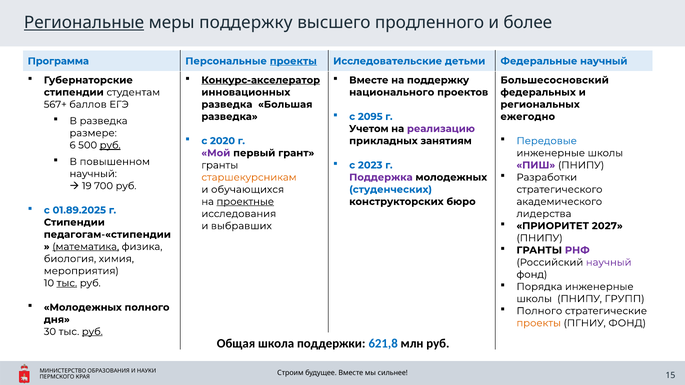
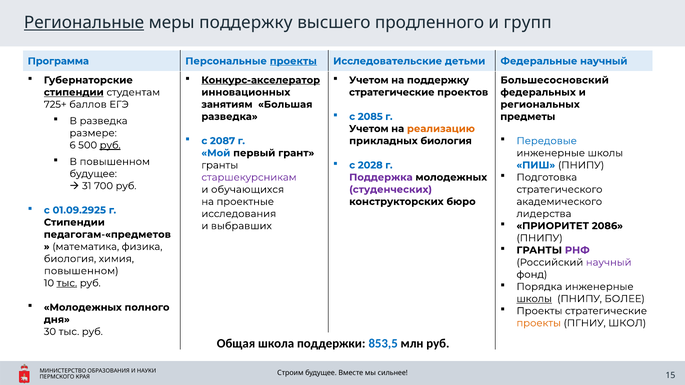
более: более -> групп
Вместе at (369, 80): Вместе -> Учетом
стипендии at (74, 92) underline: none -> present
национального at (392, 92): национального -> стратегические
567+: 567+ -> 725+
разведка at (227, 105): разведка -> занятиям
2095: 2095 -> 2085
ежегодно: ежегодно -> предметы
реализацию colour: purple -> orange
2020: 2020 -> 2087
прикладных занятиям: занятиям -> биология
Мой colour: purple -> blue
2023: 2023 -> 2028
ПИШ colour: purple -> blue
научный at (93, 174): научный -> будущее
Разработки: Разработки -> Подготовка
старшекурсникам colour: orange -> purple
19: 19 -> 31
студенческих colour: blue -> purple
проектные underline: present -> none
01.89.2025: 01.89.2025 -> 01.09.2925
2027: 2027 -> 2086
педагогам-«стипендии: педагогам-«стипендии -> педагогам-«предметов
математика underline: present -> none
мероприятия at (81, 271): мероприятия -> повышенном
школы at (534, 299) underline: none -> present
ГРУПП: ГРУПП -> БОЛЕЕ
Полного at (539, 311): Полного -> Проекты
ПГНИУ ФОНД: ФОНД -> ШКОЛ
руб at (92, 332) underline: present -> none
621,8: 621,8 -> 853,5
